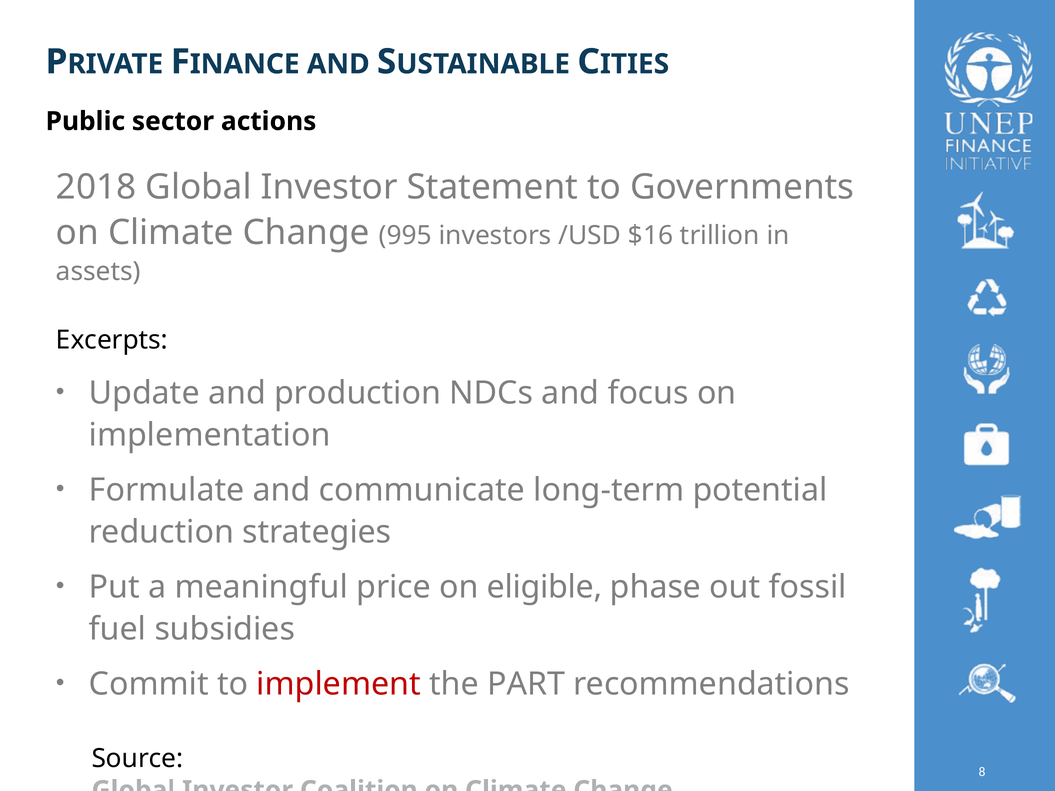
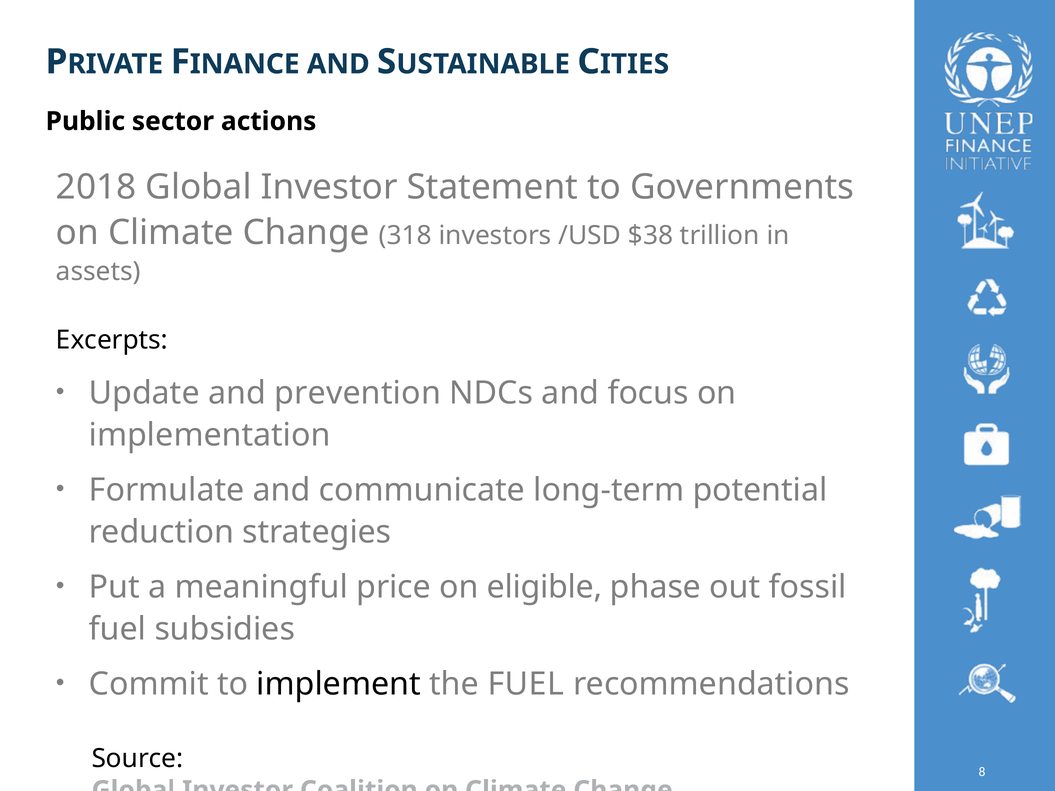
995: 995 -> 318
$16: $16 -> $38
production: production -> prevention
implement colour: red -> black
the PART: PART -> FUEL
